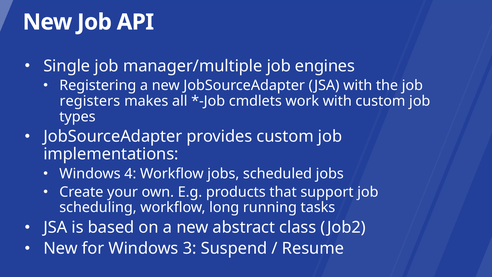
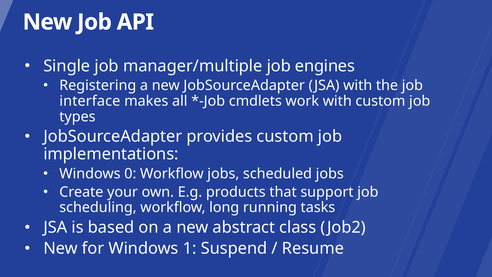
registers: registers -> interface
4: 4 -> 0
3: 3 -> 1
